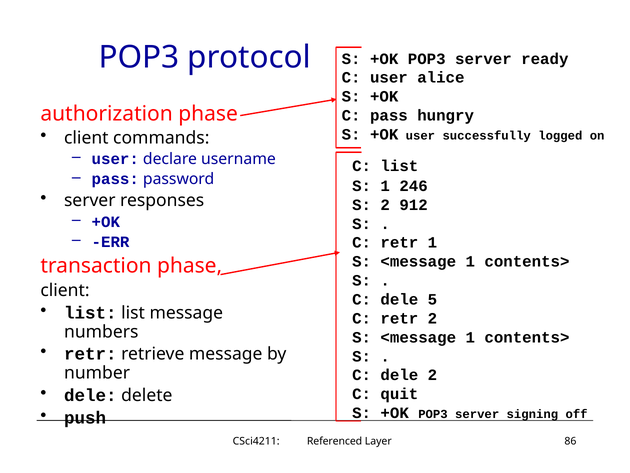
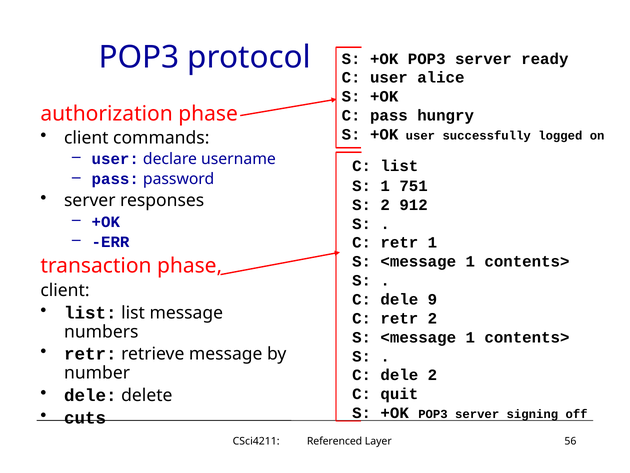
246: 246 -> 751
5: 5 -> 9
push: push -> cuts
86: 86 -> 56
